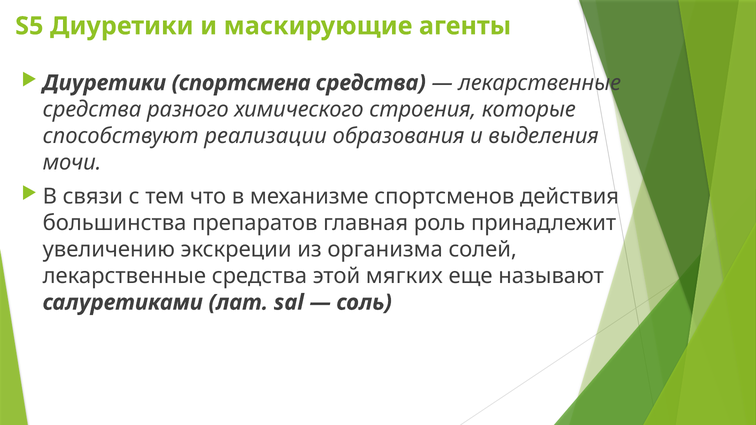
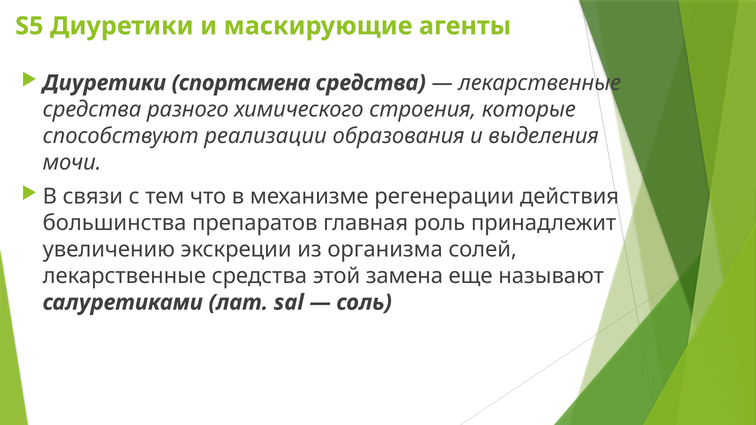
спортсменов: спортсменов -> регенерации
мягких: мягких -> замена
